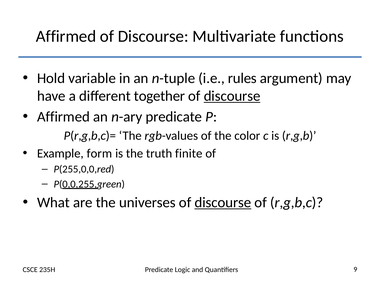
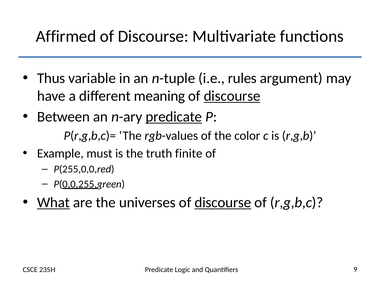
Hold: Hold -> Thus
together: together -> meaning
Affirmed at (63, 117): Affirmed -> Between
predicate at (174, 117) underline: none -> present
form: form -> must
What underline: none -> present
